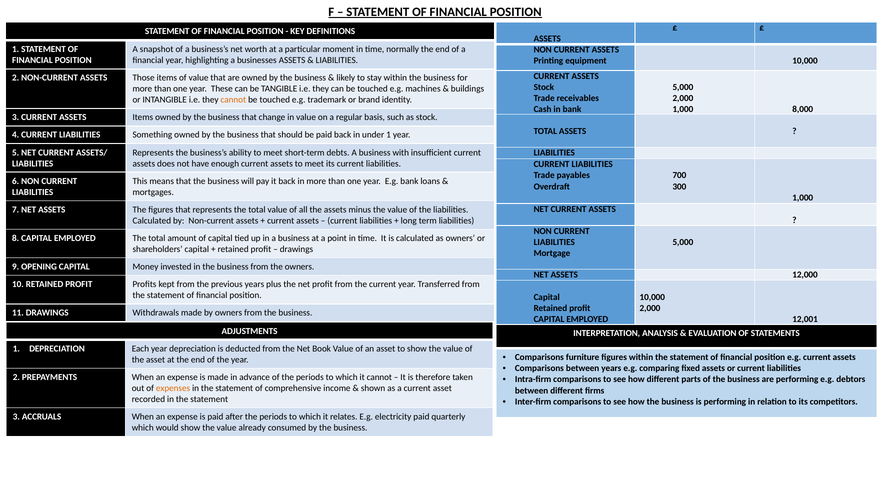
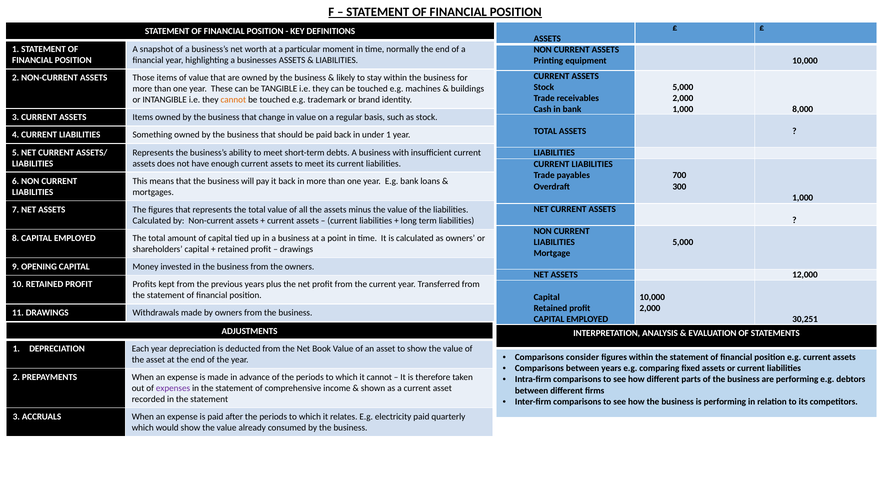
12,001: 12,001 -> 30,251
furniture: furniture -> consider
expenses colour: orange -> purple
